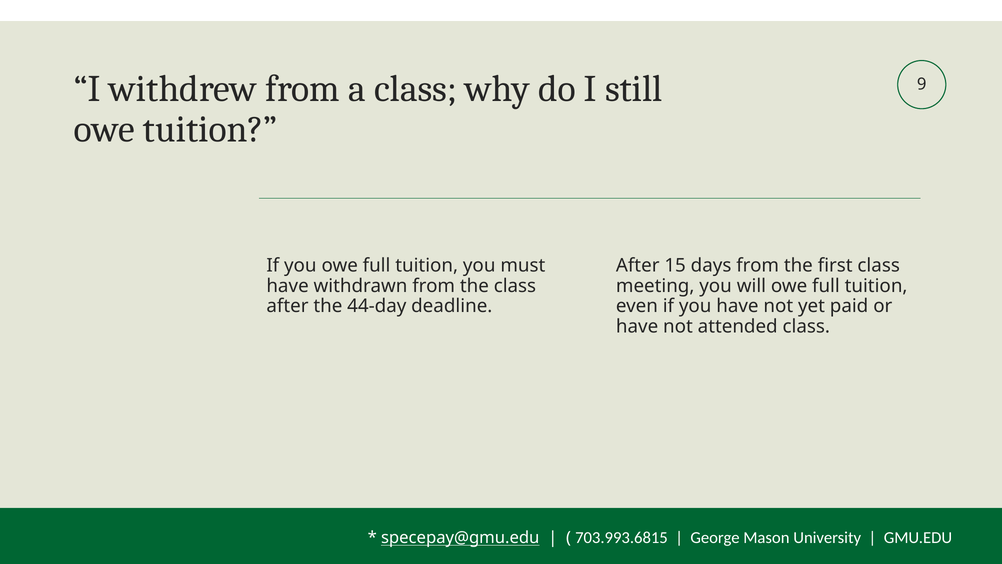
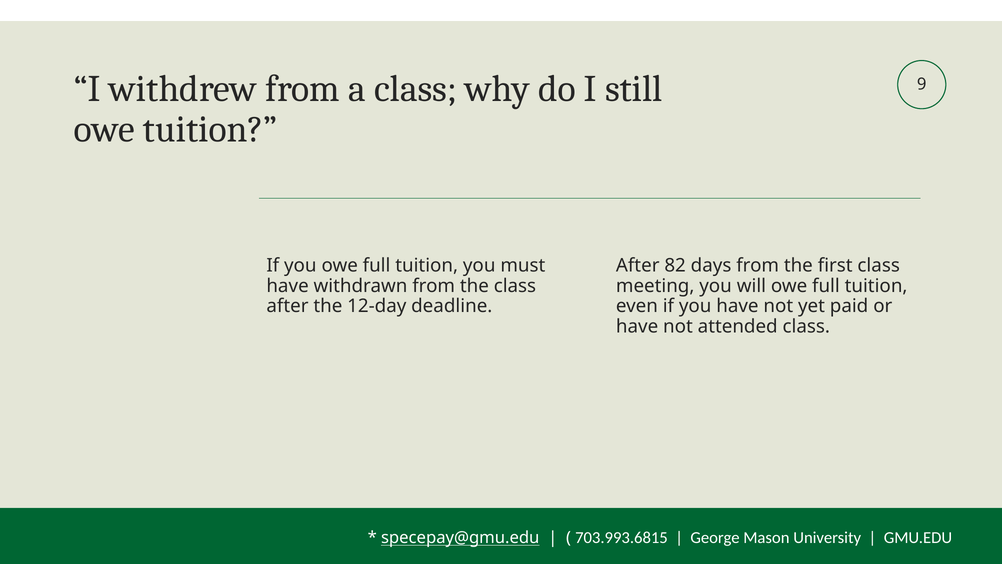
15: 15 -> 82
44-day: 44-day -> 12-day
